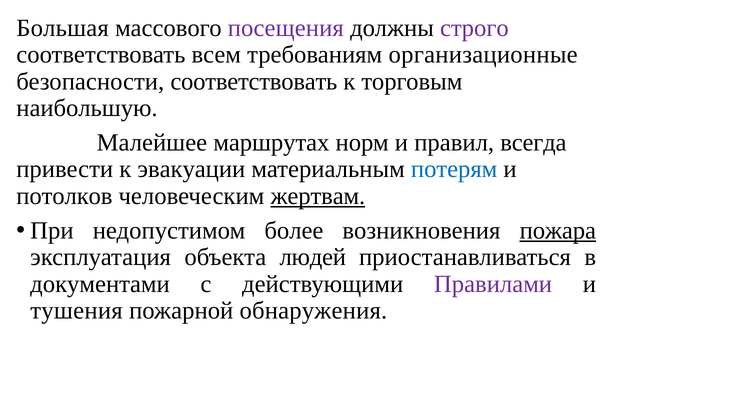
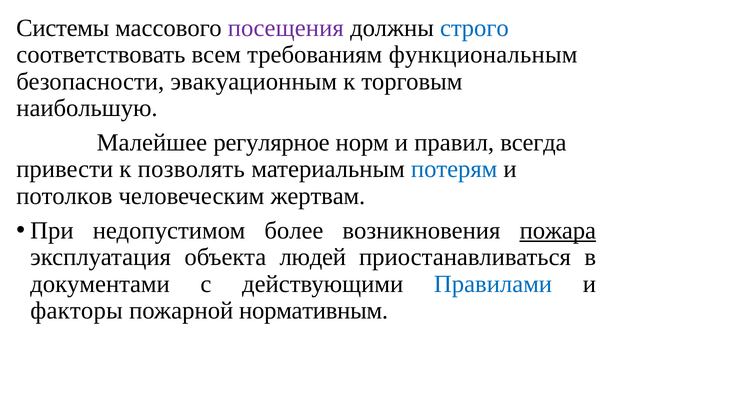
Большая: Большая -> Системы
строго colour: purple -> blue
организационные: организационные -> функциональным
безопасности соответствовать: соответствовать -> эвакуационным
маршрутах: маршрутах -> регулярное
эвакуации: эвакуации -> позволять
жертвам underline: present -> none
Правилами colour: purple -> blue
тушения: тушения -> факторы
обнаружения: обнаружения -> нормативным
